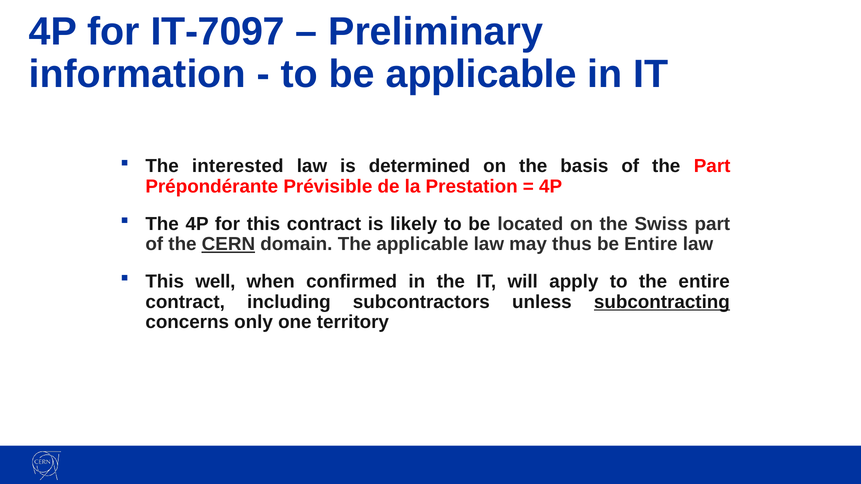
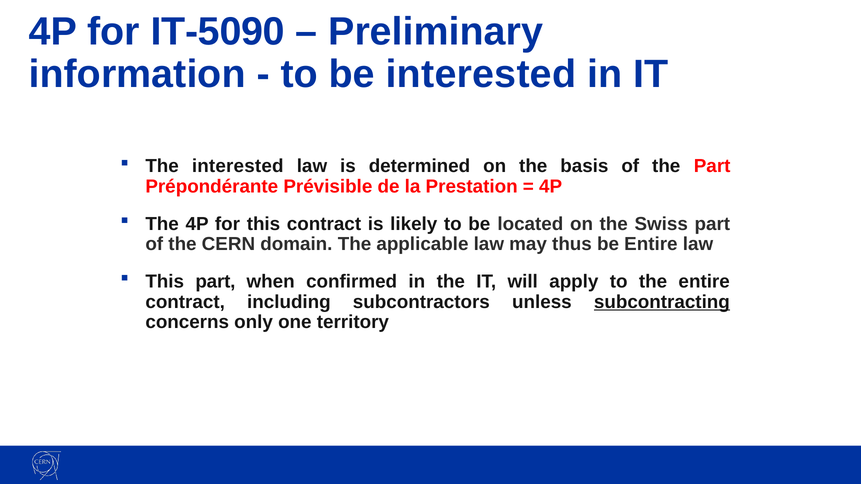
IT-7097: IT-7097 -> IT-5090
be applicable: applicable -> interested
CERN underline: present -> none
This well: well -> part
